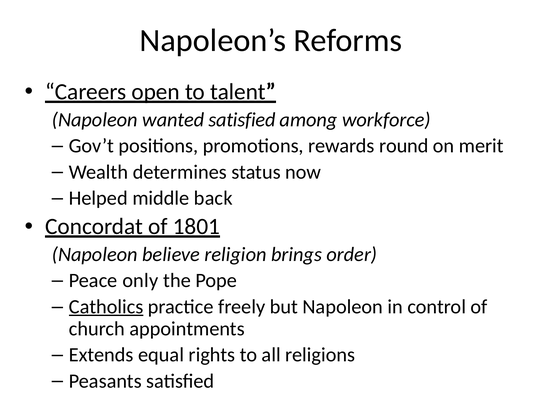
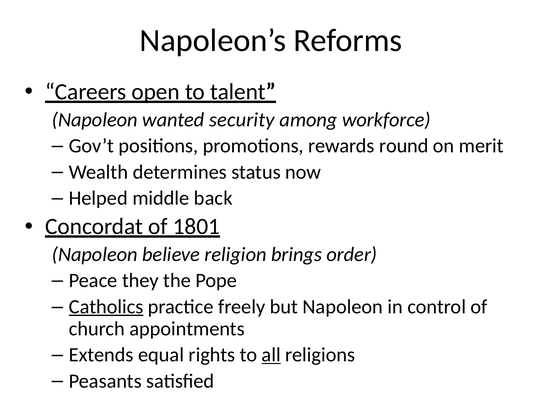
wanted satisfied: satisfied -> security
only: only -> they
all underline: none -> present
